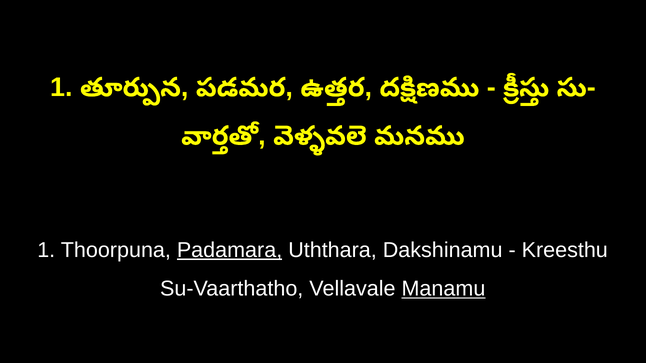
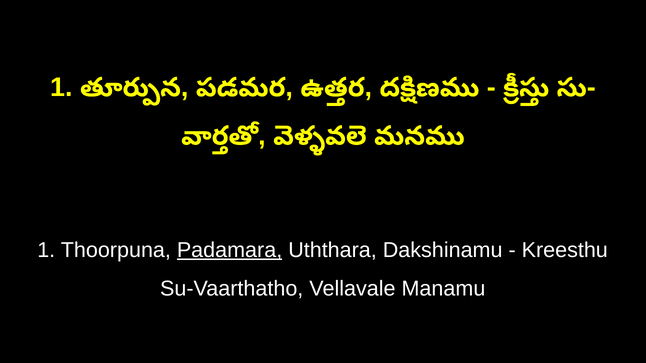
Manamu underline: present -> none
